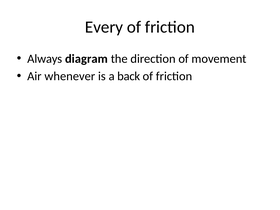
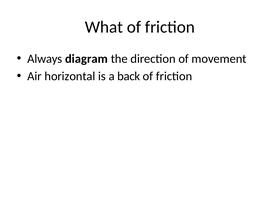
Every: Every -> What
whenever: whenever -> horizontal
